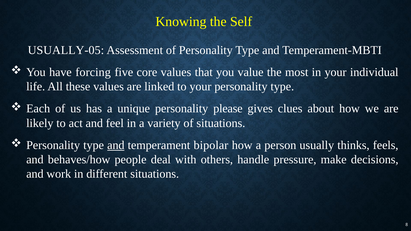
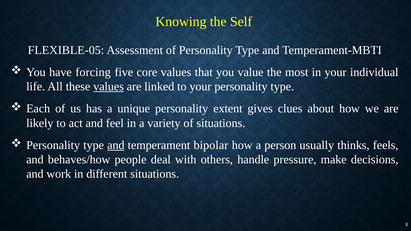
USUALLY-05: USUALLY-05 -> FLEXIBLE-05
values at (109, 87) underline: none -> present
please: please -> extent
